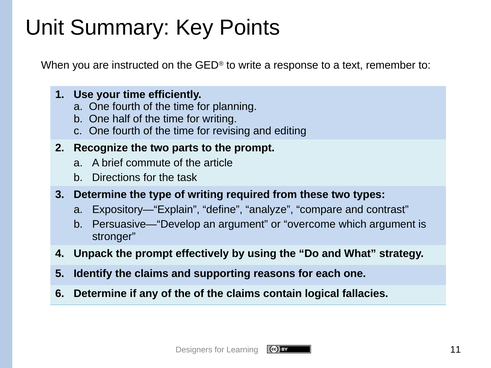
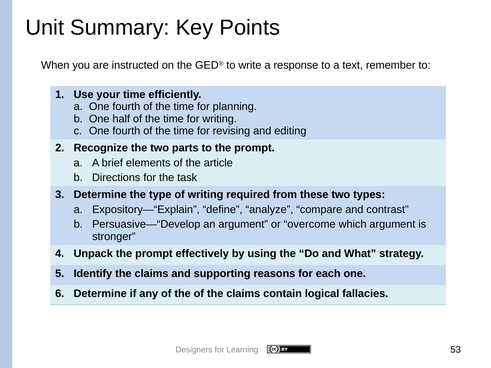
commute: commute -> elements
11: 11 -> 53
